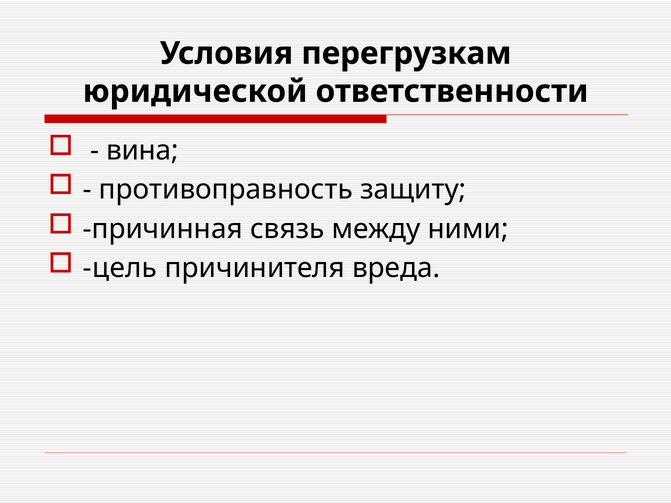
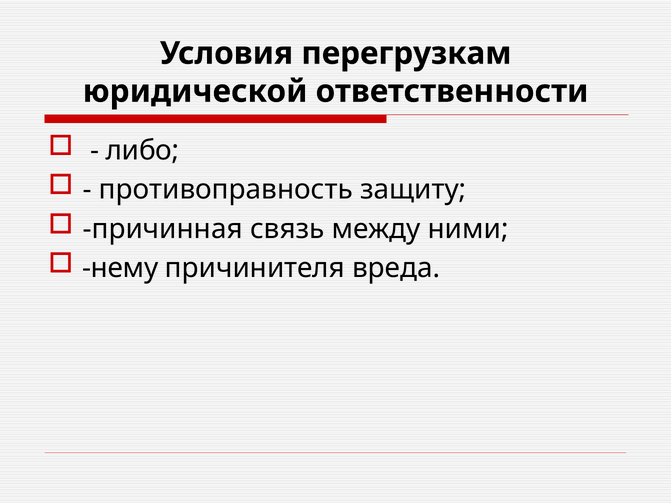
вина: вина -> либо
цель: цель -> нему
